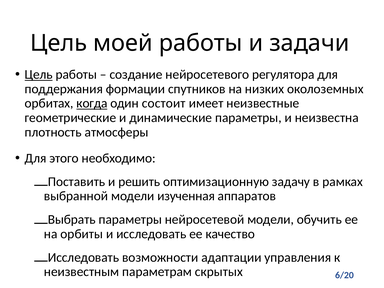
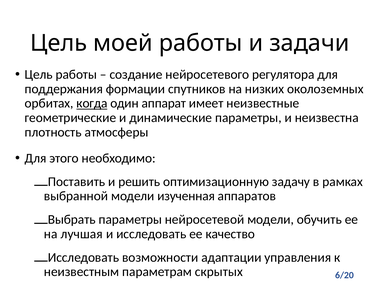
Цель at (39, 75) underline: present -> none
состоит: состоит -> аппарат
орбиты: орбиты -> лучшая
